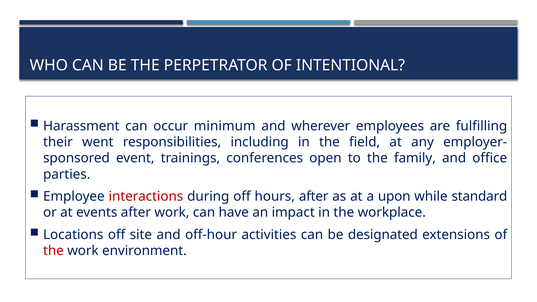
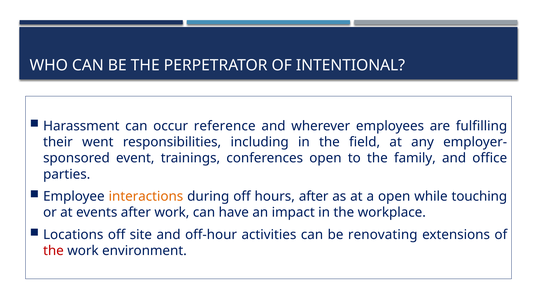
minimum: minimum -> reference
interactions colour: red -> orange
a upon: upon -> open
standard: standard -> touching
designated: designated -> renovating
